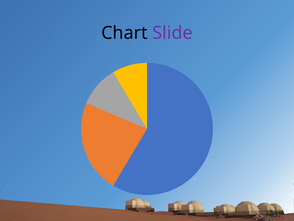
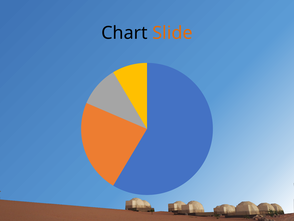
Slide colour: purple -> orange
